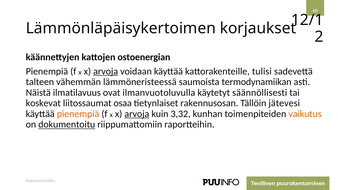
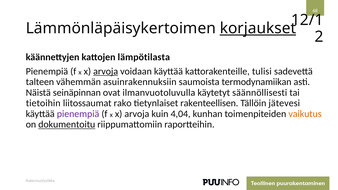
korjaukset underline: none -> present
ostoenergian: ostoenergian -> lämpötilasta
lämmöneristeessä: lämmöneristeessä -> asuinrakennuksiin
ilmatilavuus: ilmatilavuus -> seinäpinnan
koskevat: koskevat -> tietoihin
osaa: osaa -> rako
rakennusosan: rakennusosan -> rakenteellisen
pienempiä at (78, 114) colour: orange -> purple
arvoja at (137, 114) underline: present -> none
3,32: 3,32 -> 4,04
